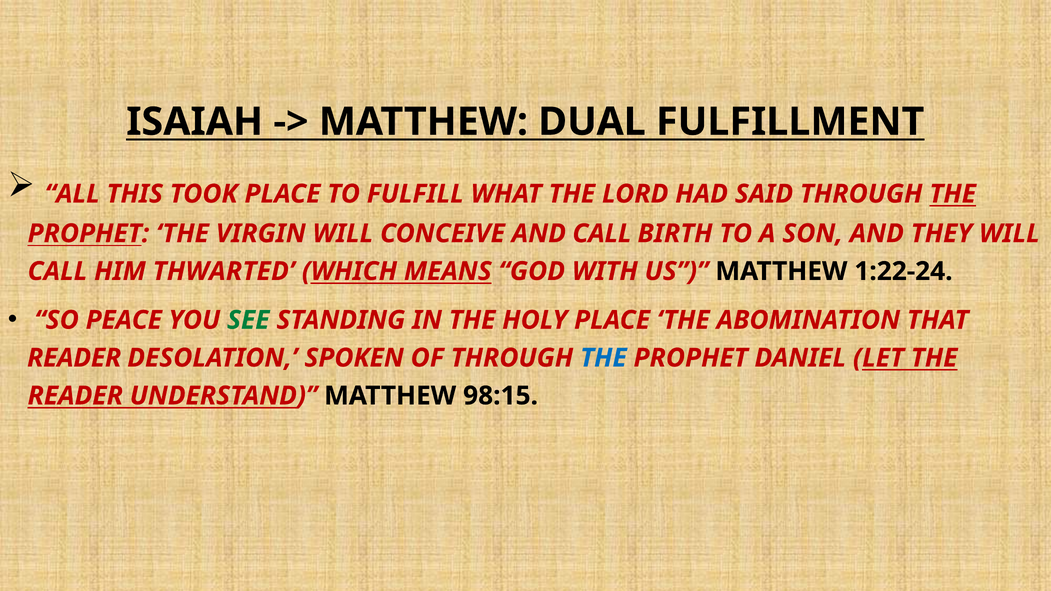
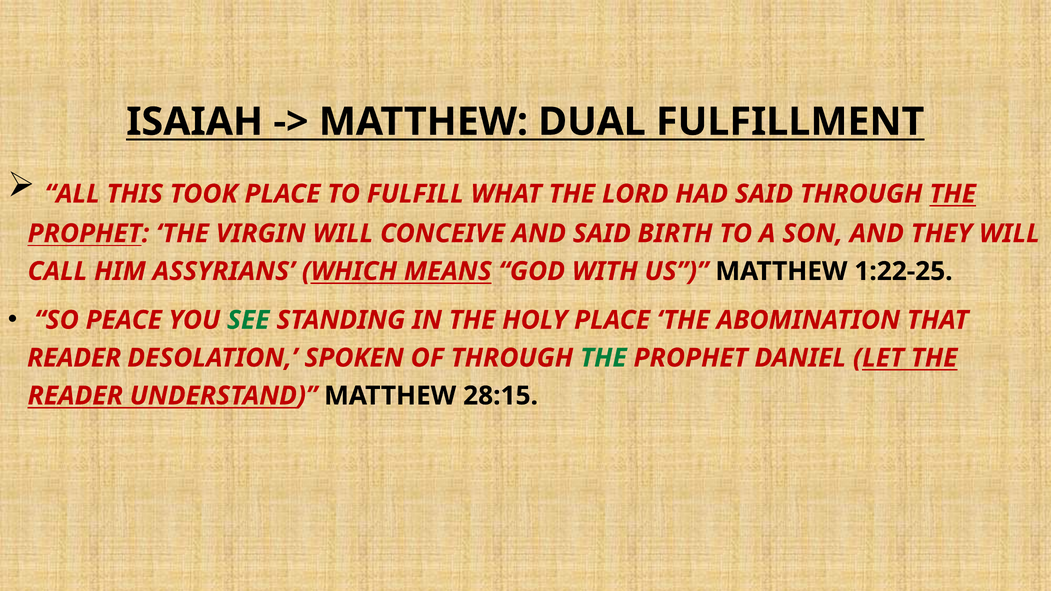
AND CALL: CALL -> SAID
THWARTED: THWARTED -> ASSYRIANS
1:22-24: 1:22-24 -> 1:22-25
THE at (603, 358) colour: blue -> green
98:15: 98:15 -> 28:15
